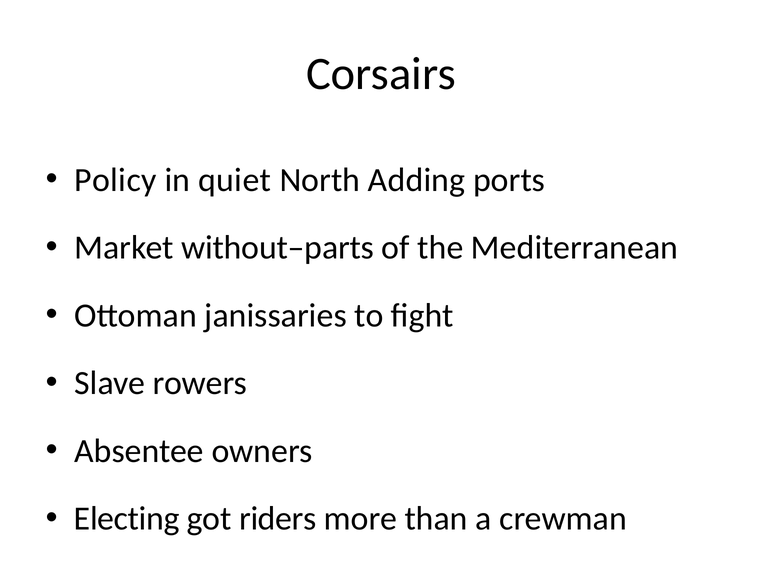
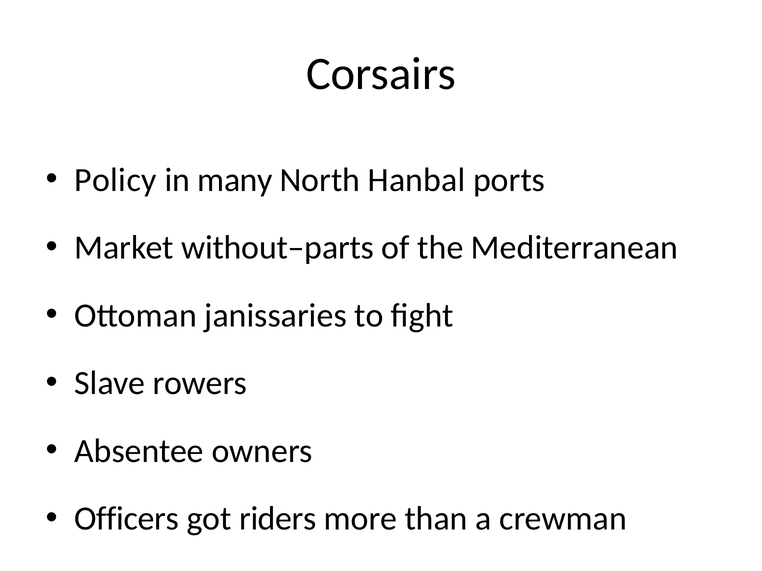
quiet: quiet -> many
Adding: Adding -> Hanbal
Electing: Electing -> Officers
